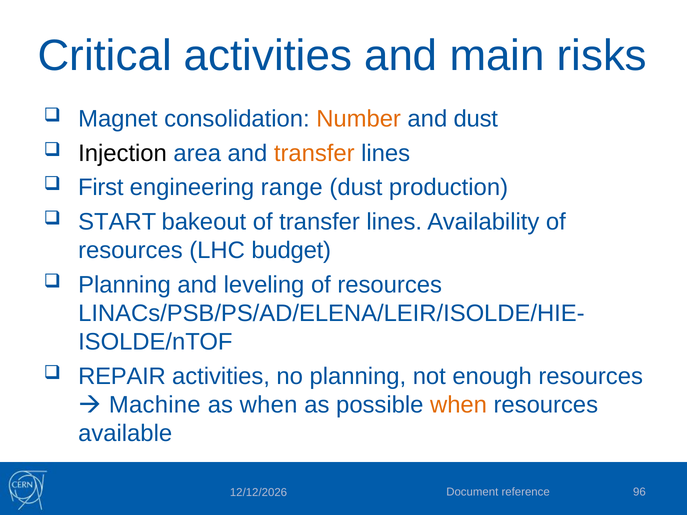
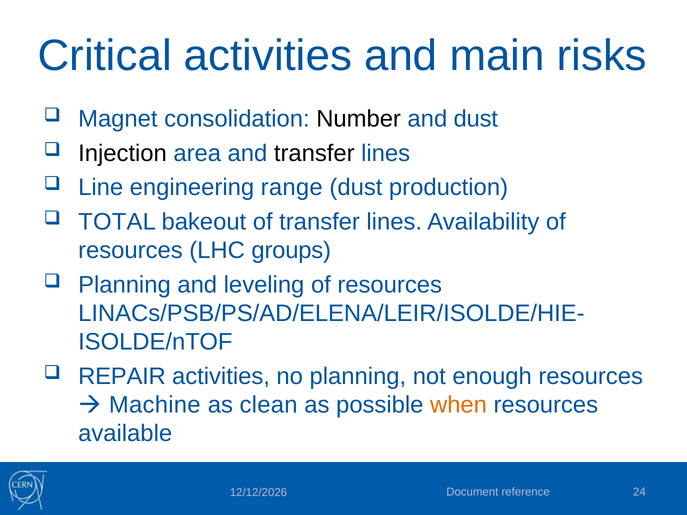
Number colour: orange -> black
transfer at (314, 153) colour: orange -> black
First: First -> Line
START: START -> TOTAL
budget: budget -> groups
as when: when -> clean
96: 96 -> 24
